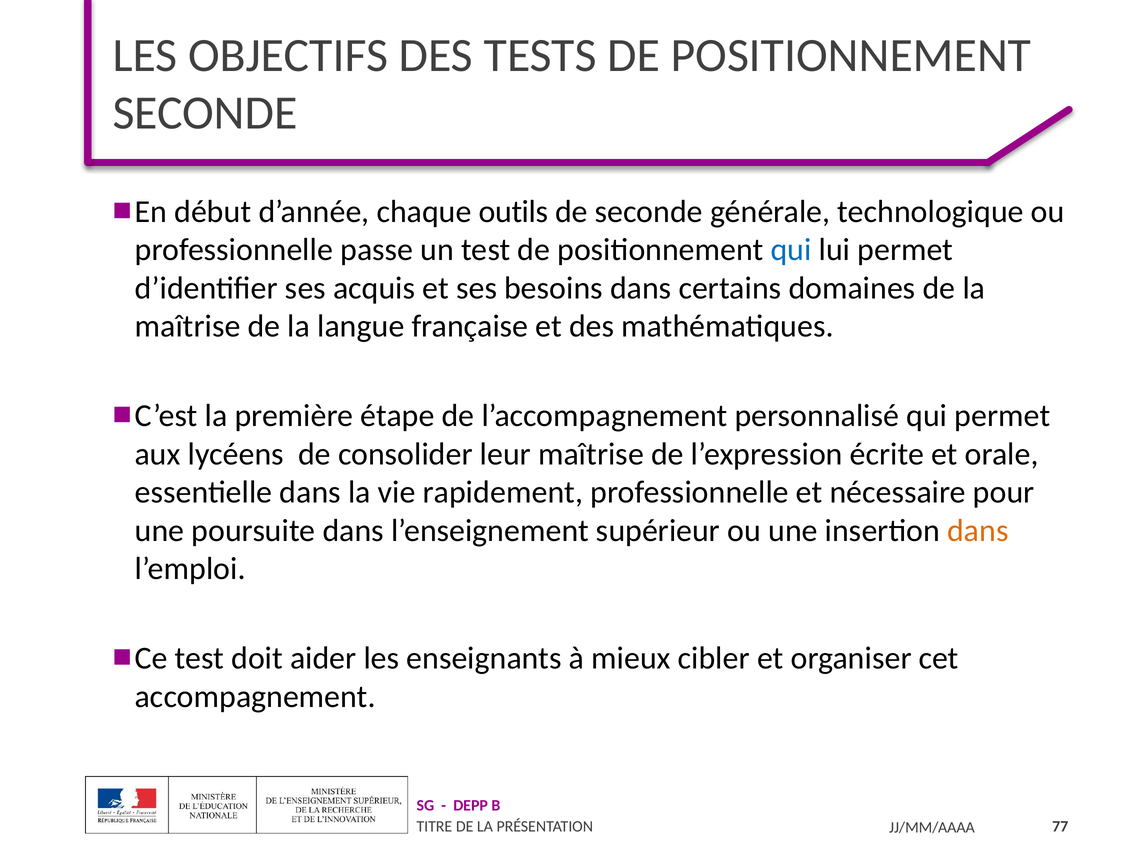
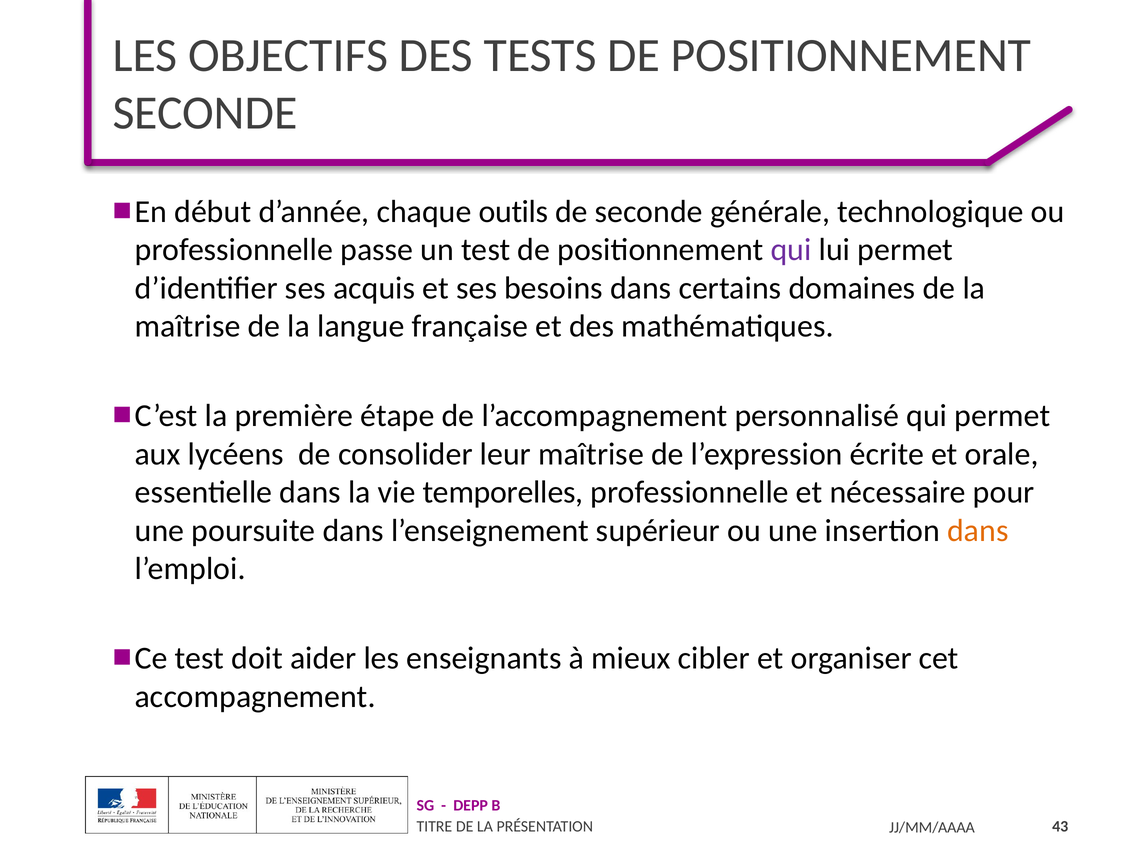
qui at (791, 250) colour: blue -> purple
rapidement: rapidement -> temporelles
77: 77 -> 43
